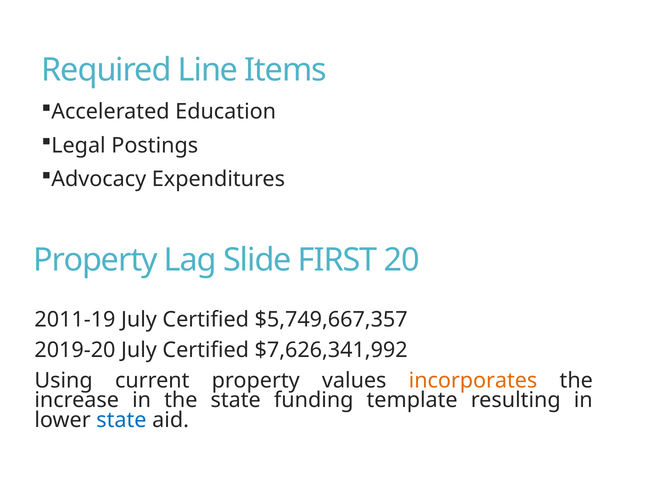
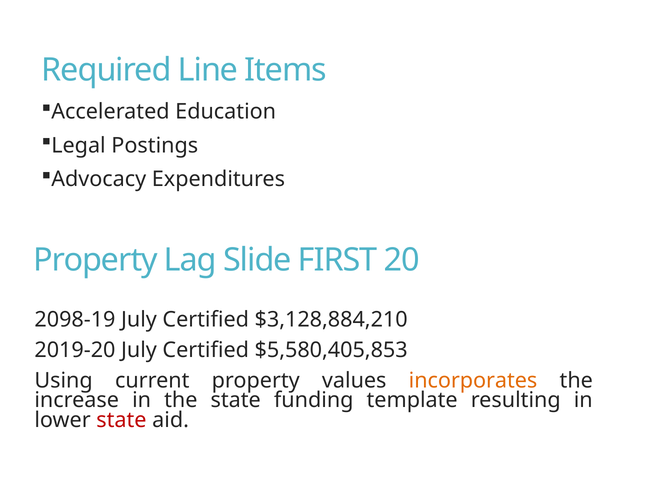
2011-19: 2011-19 -> 2098-19
$5,749,667,357: $5,749,667,357 -> $3,128,884,210
$7,626,341,992: $7,626,341,992 -> $5,580,405,853
state at (121, 420) colour: blue -> red
